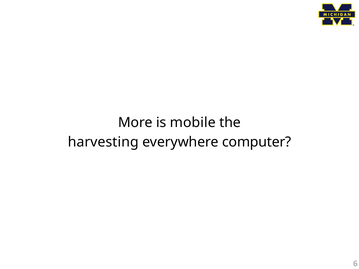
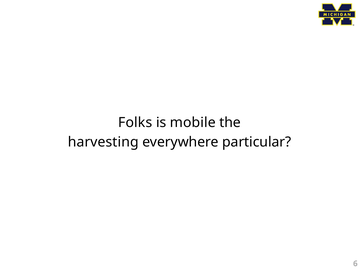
More: More -> Folks
computer: computer -> particular
